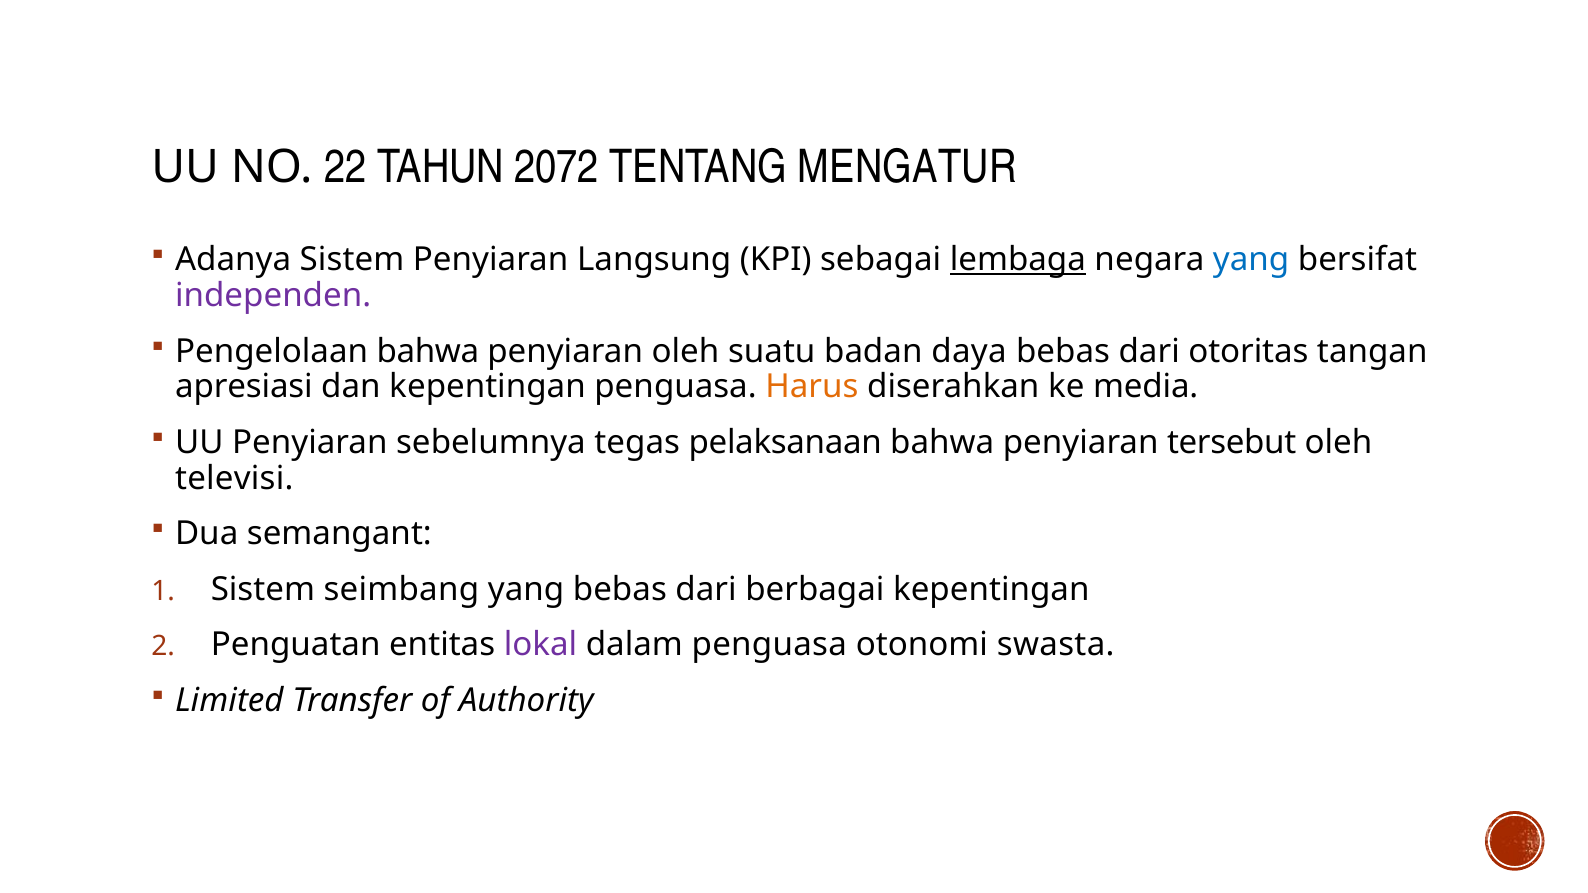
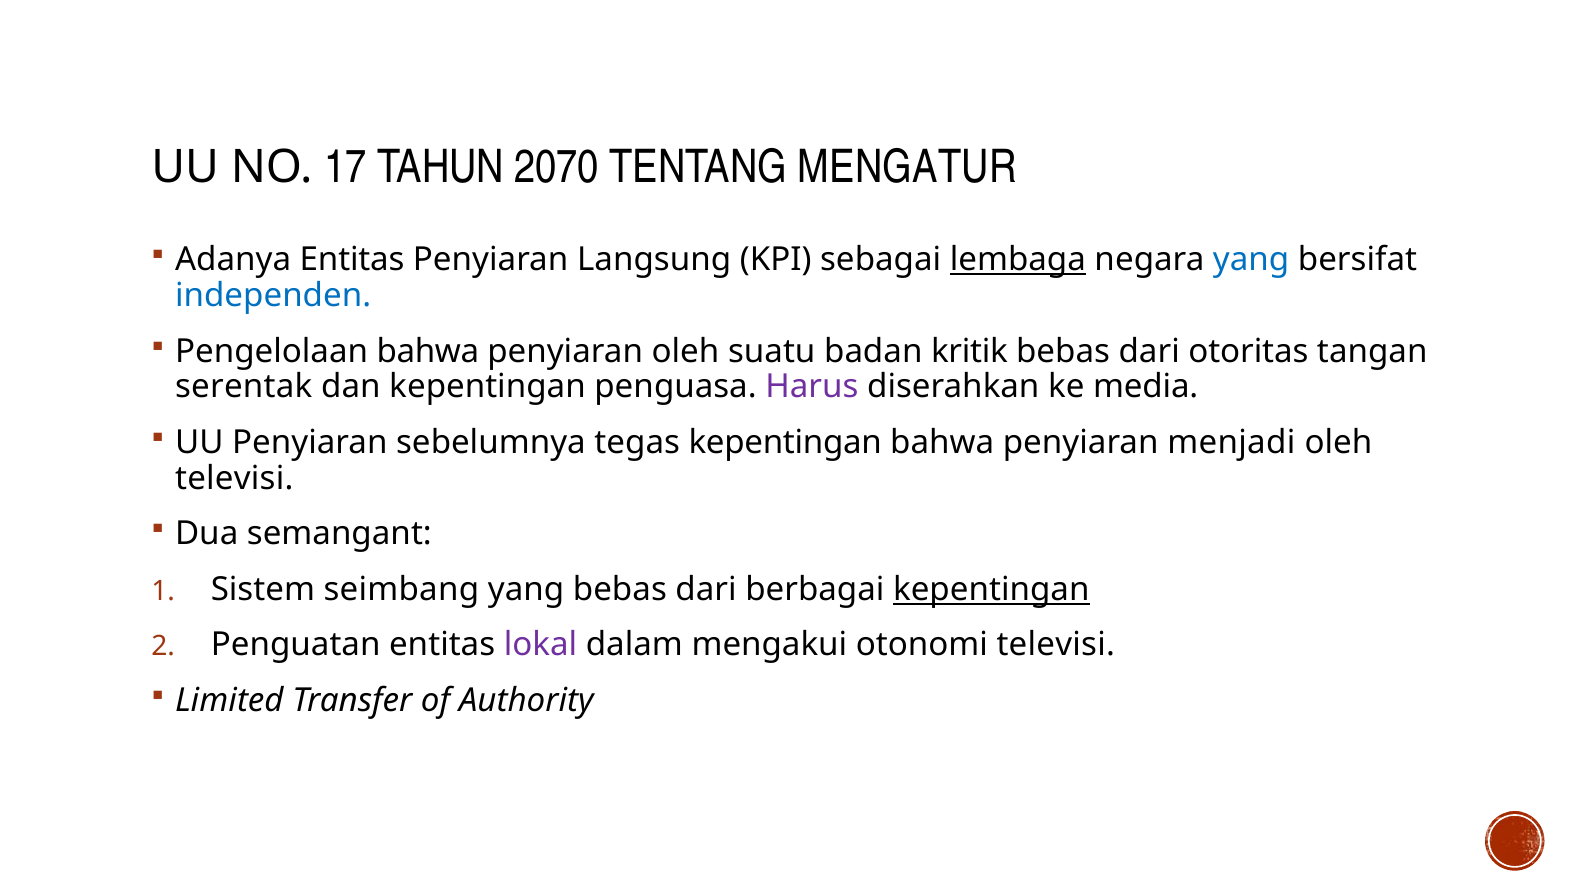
22: 22 -> 17
2072: 2072 -> 2070
Adanya Sistem: Sistem -> Entitas
independen colour: purple -> blue
daya: daya -> kritik
apresiasi: apresiasi -> serentak
Harus colour: orange -> purple
tegas pelaksanaan: pelaksanaan -> kepentingan
tersebut: tersebut -> menjadi
kepentingan at (991, 590) underline: none -> present
dalam penguasa: penguasa -> mengakui
otonomi swasta: swasta -> televisi
